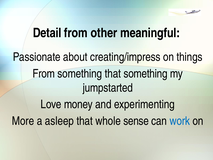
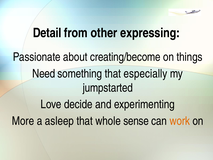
meaningful: meaningful -> expressing
creating/impress: creating/impress -> creating/become
From at (44, 73): From -> Need
that something: something -> especially
money: money -> decide
work colour: blue -> orange
